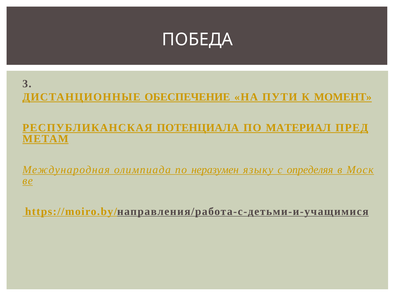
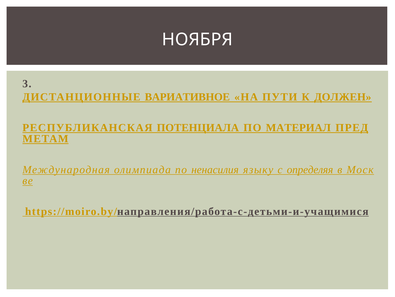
ПОБЕДА: ПОБЕДА -> НОЯБРЯ
ОБЕСПЕЧЕНИЕ: ОБЕСПЕЧЕНИЕ -> ВАРИАТИВНОЕ
МОМЕНТ: МОМЕНТ -> ДОЛЖЕН
неразумен: неразумен -> ненасилия
